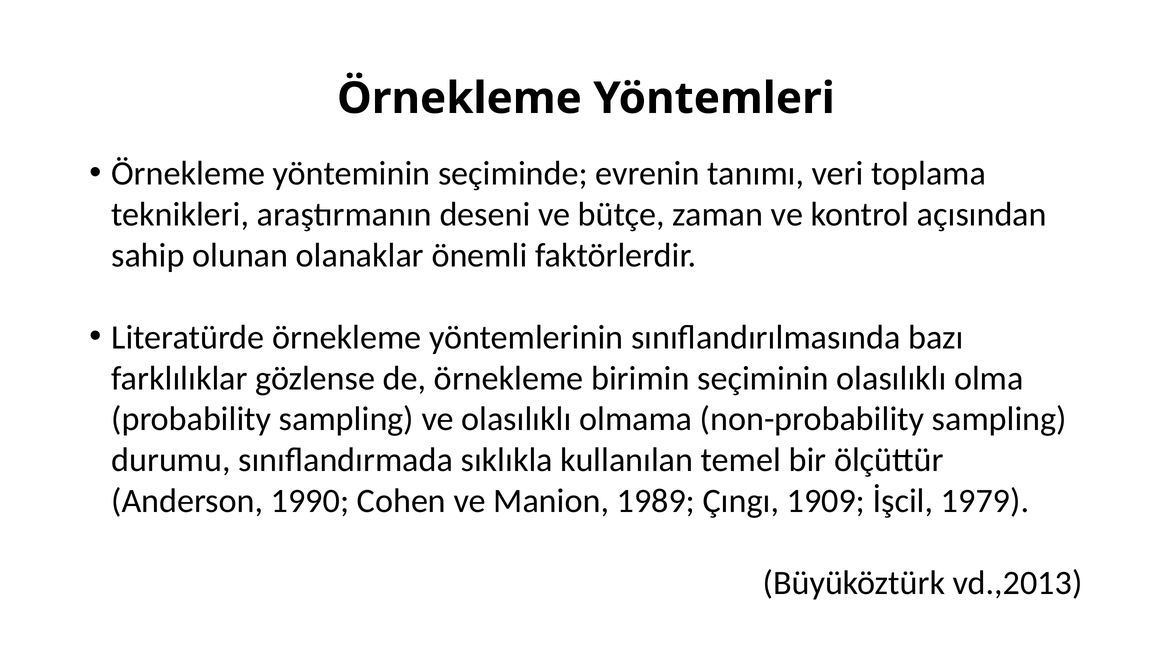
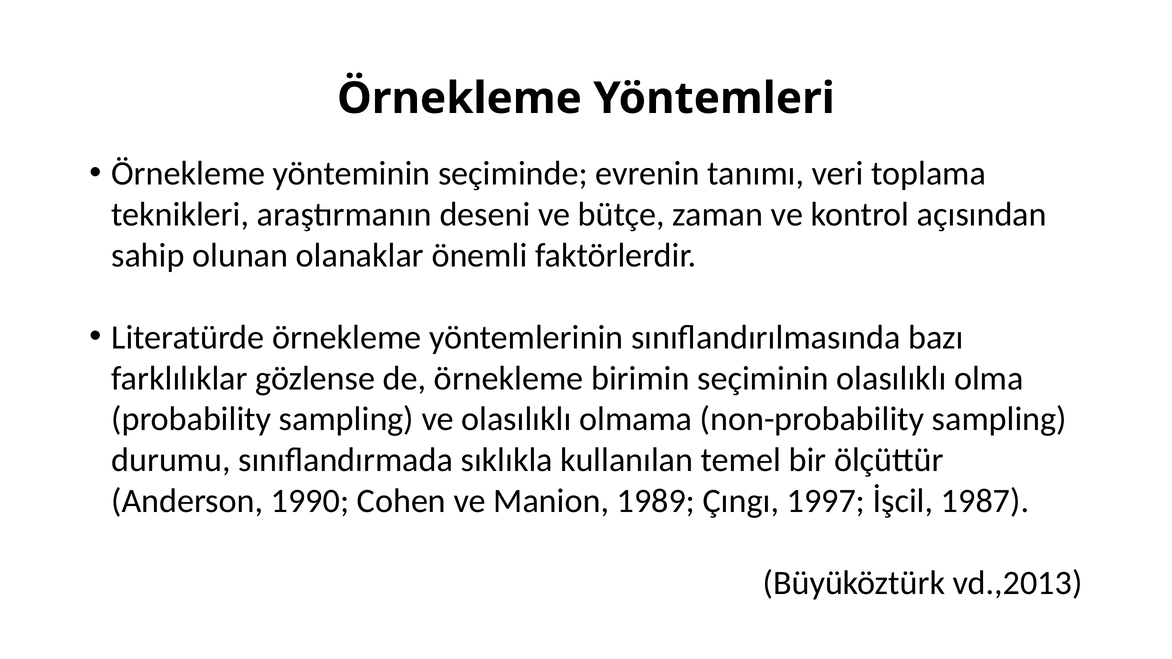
1909: 1909 -> 1997
1979: 1979 -> 1987
